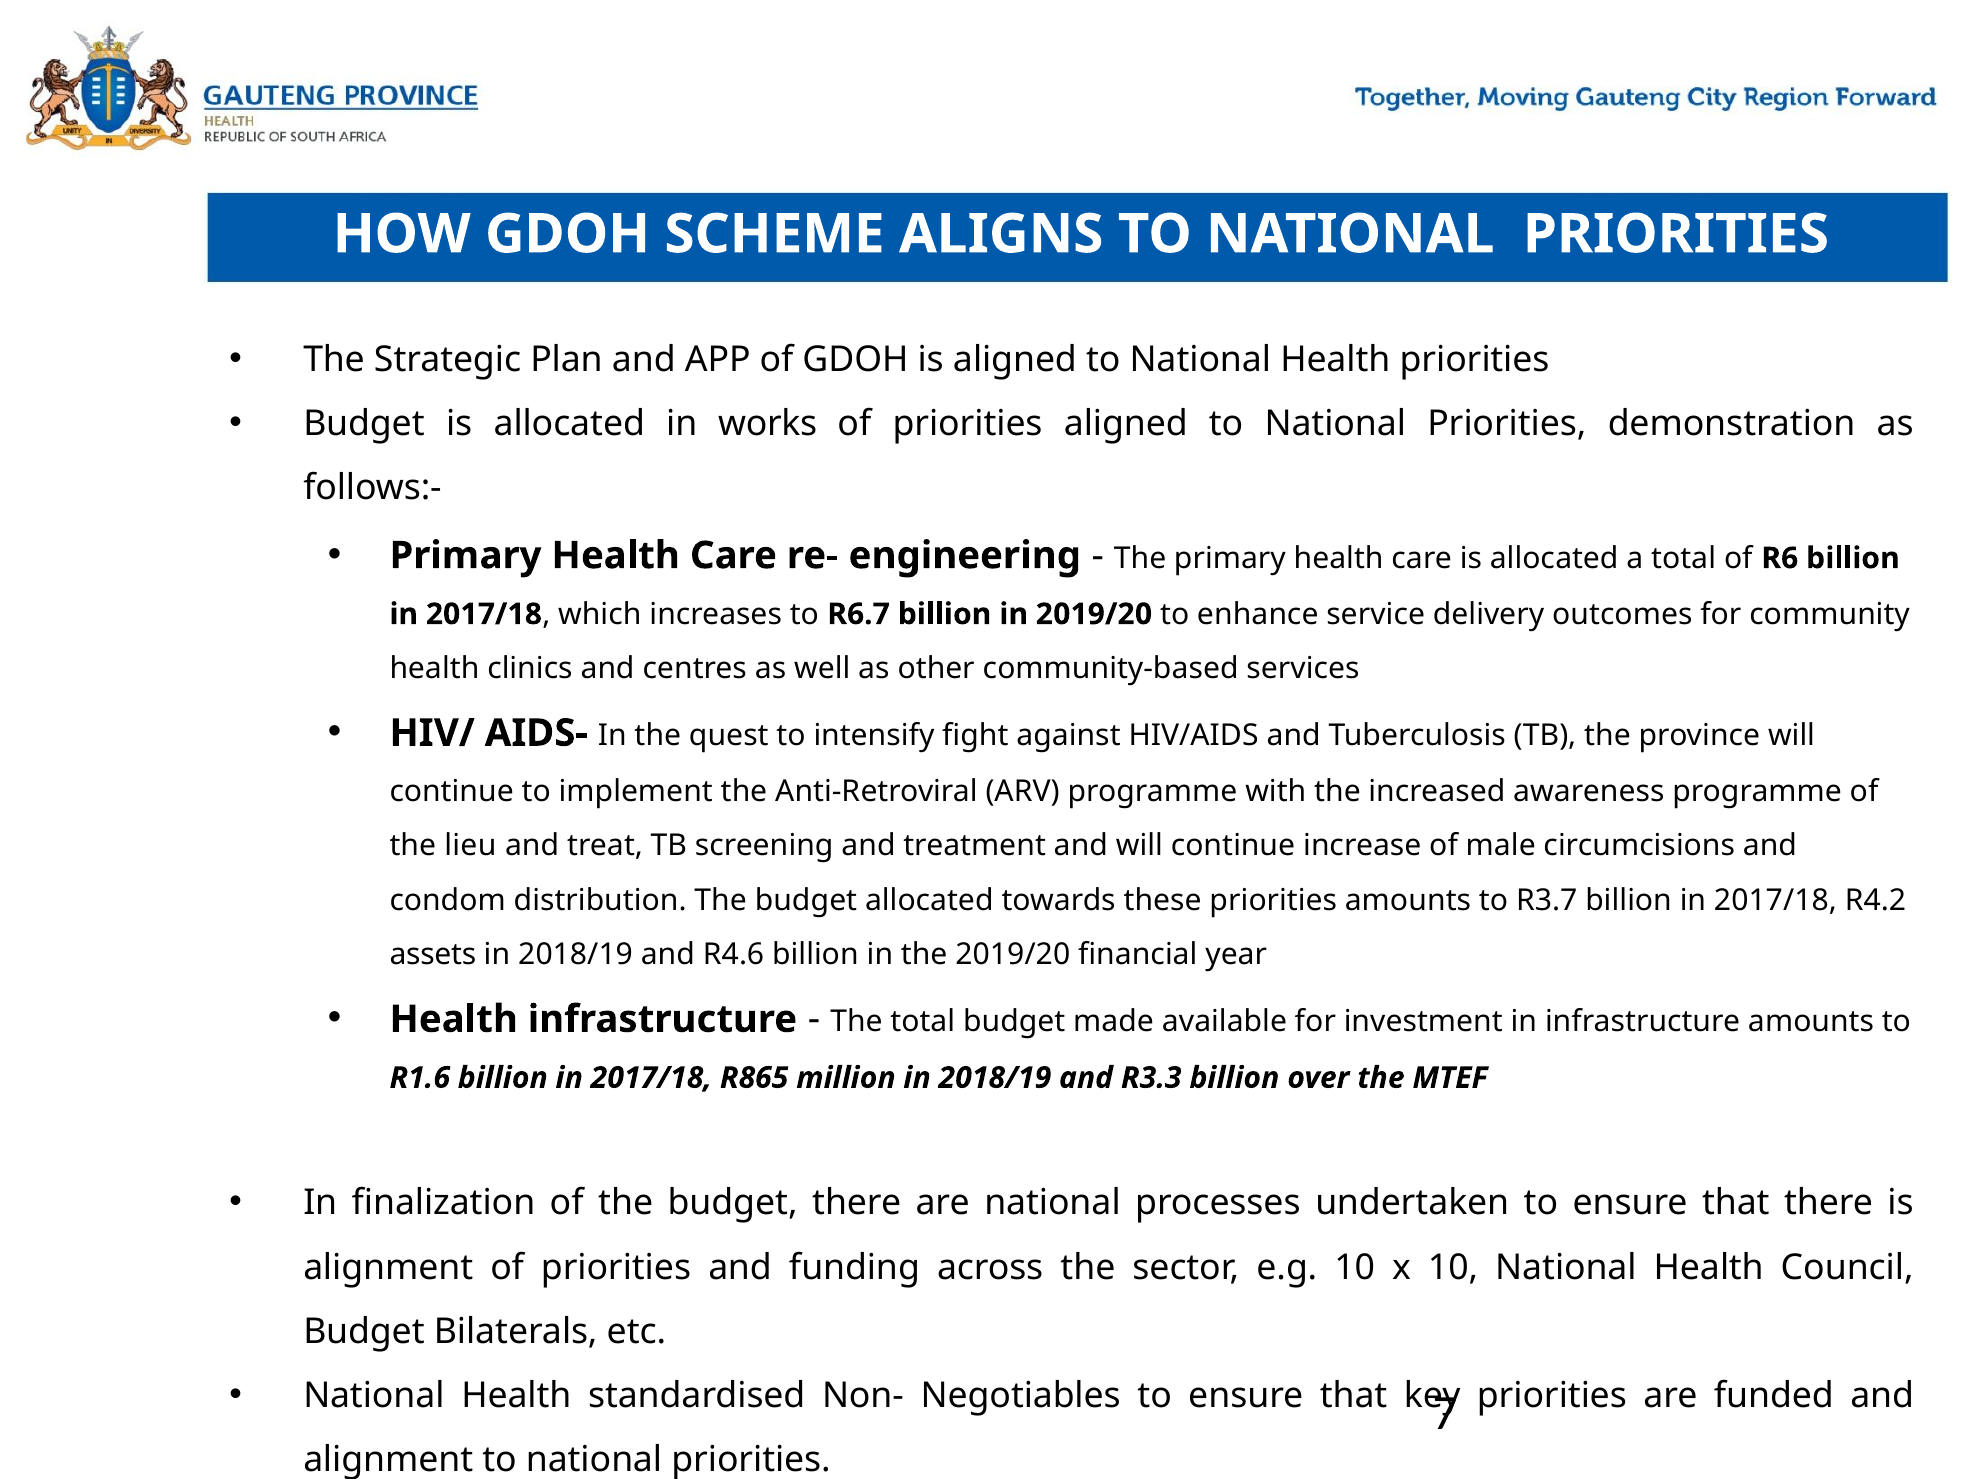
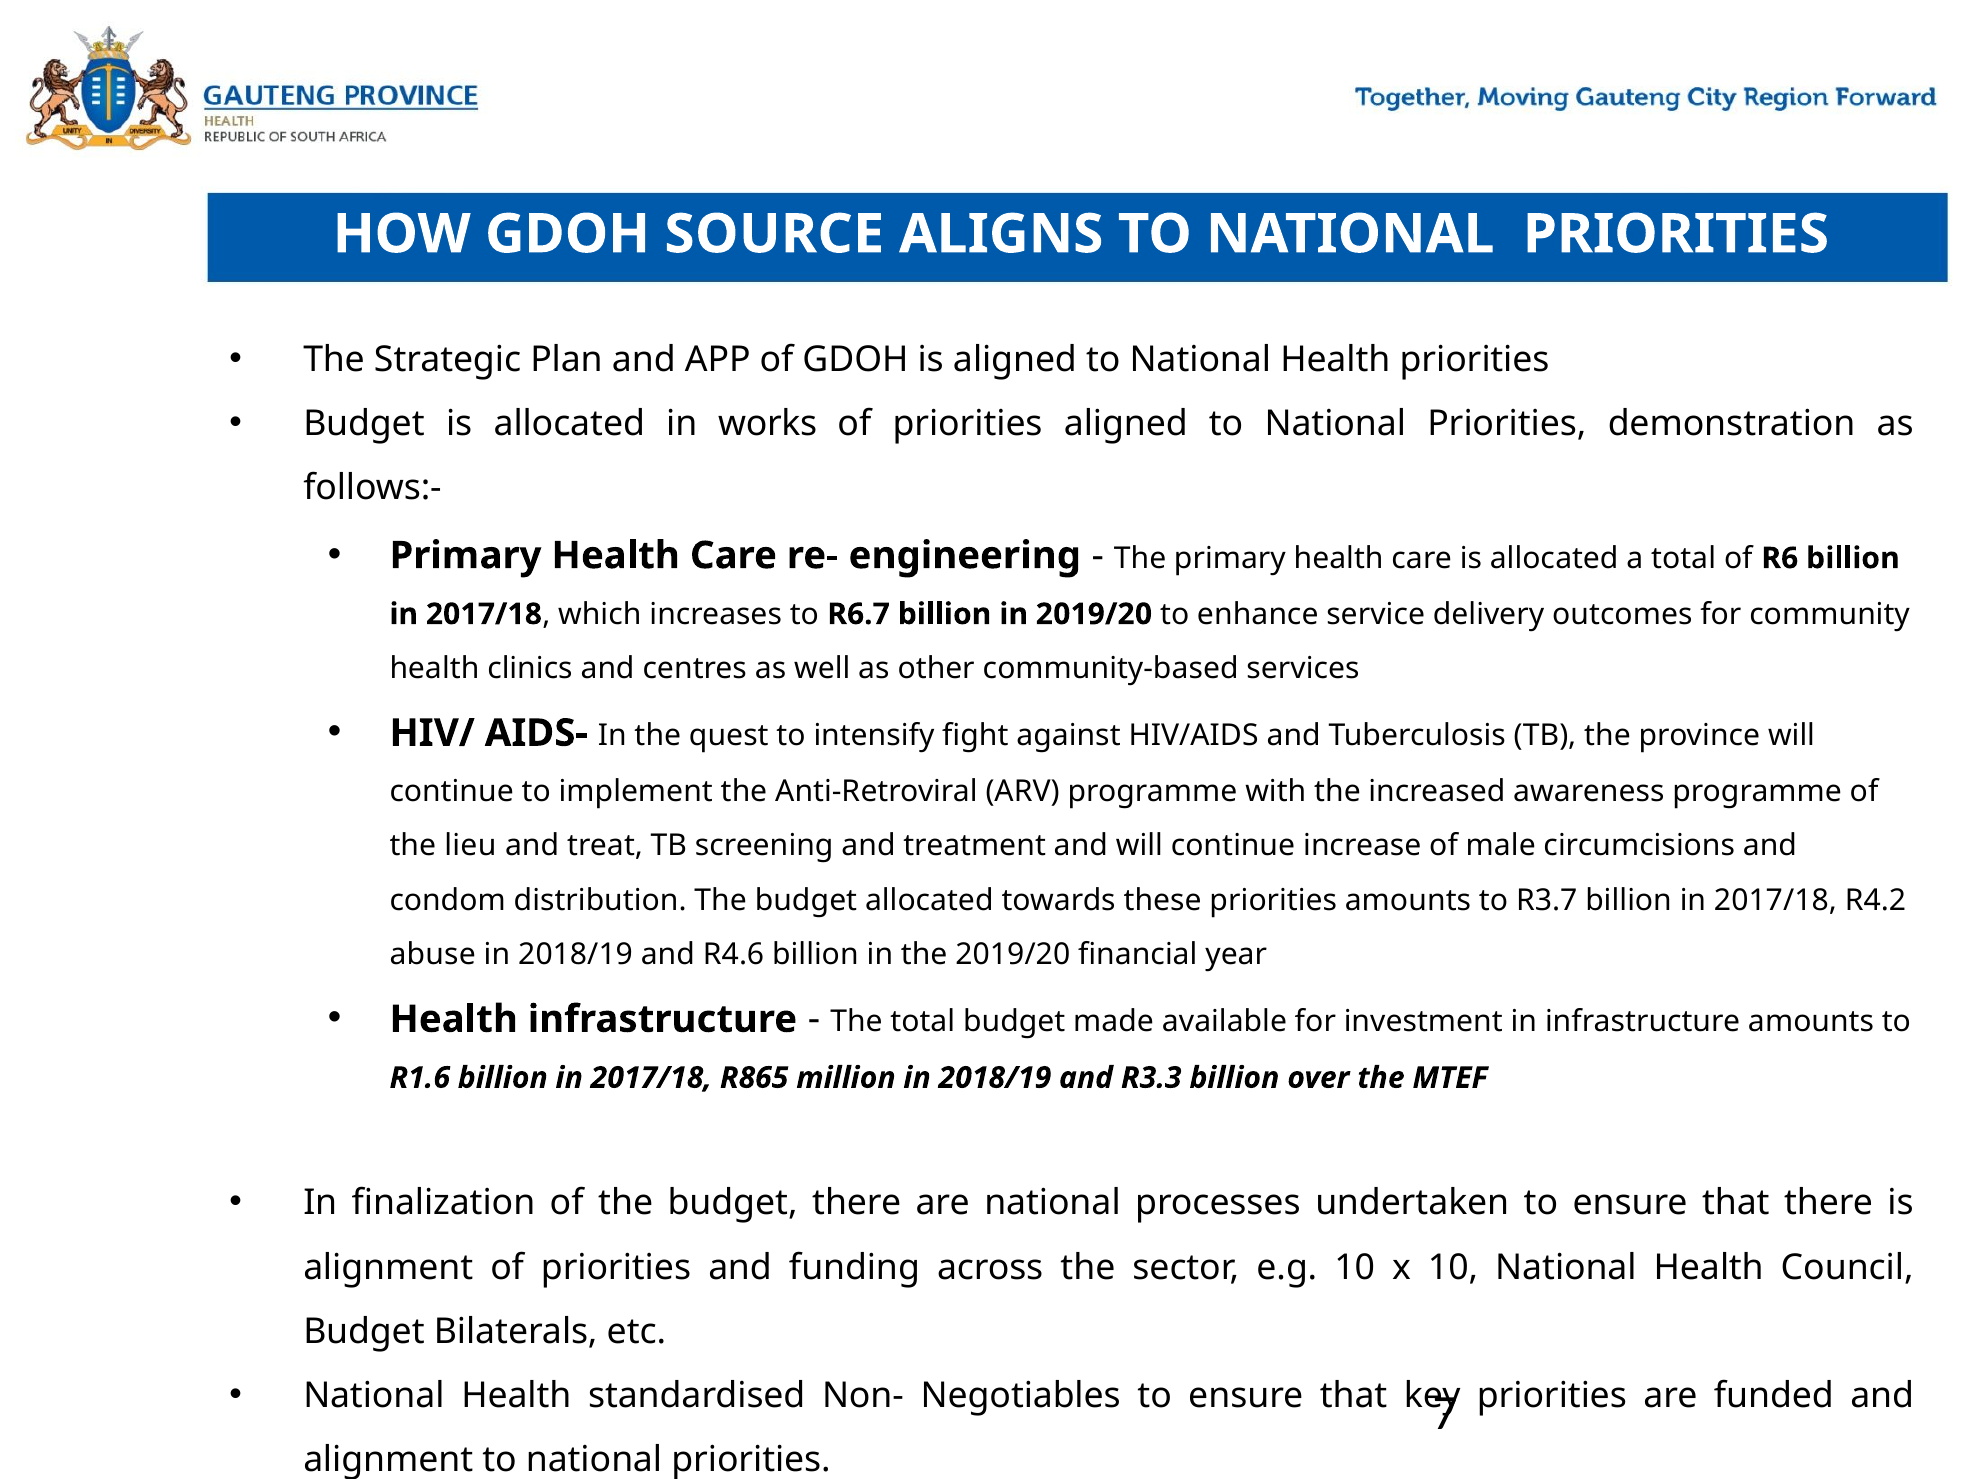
SCHEME: SCHEME -> SOURCE
assets: assets -> abuse
